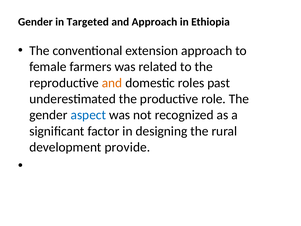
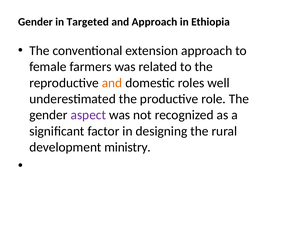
past: past -> well
aspect colour: blue -> purple
provide: provide -> ministry
